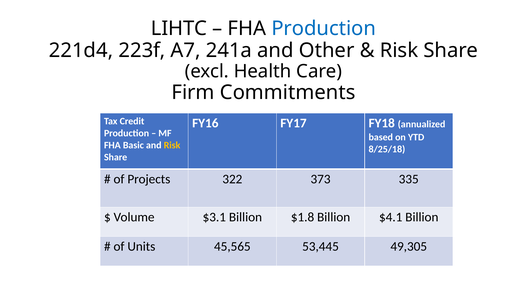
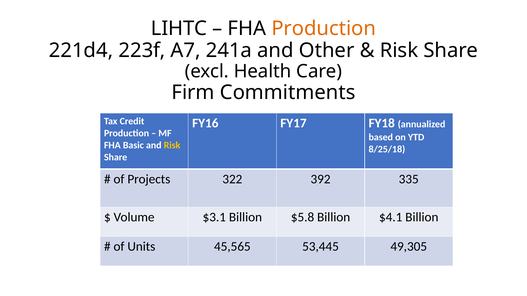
Production at (324, 29) colour: blue -> orange
373: 373 -> 392
$1.8: $1.8 -> $5.8
